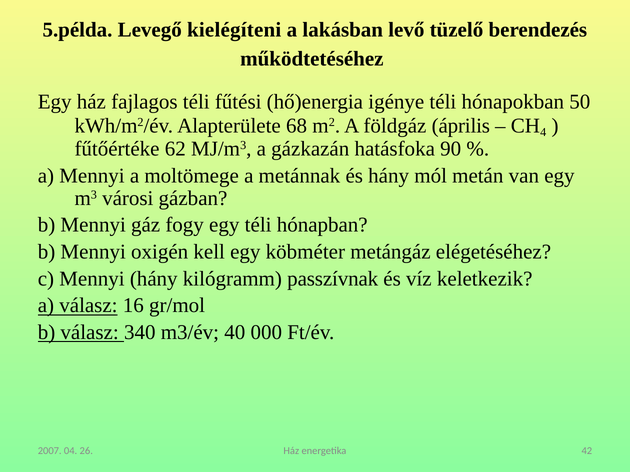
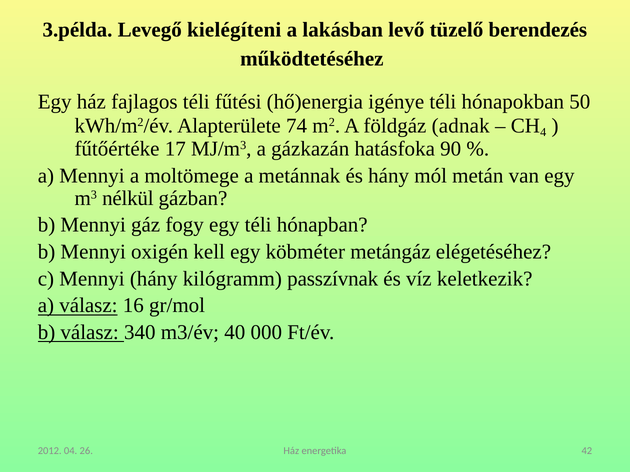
5.példa: 5.példa -> 3.példa
68: 68 -> 74
április: április -> adnak
62: 62 -> 17
városi: városi -> nélkül
2007: 2007 -> 2012
